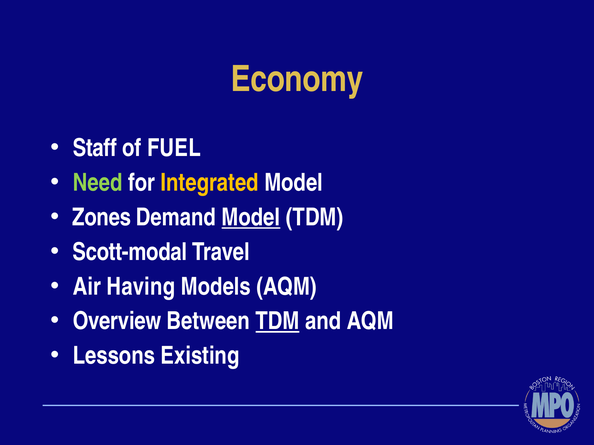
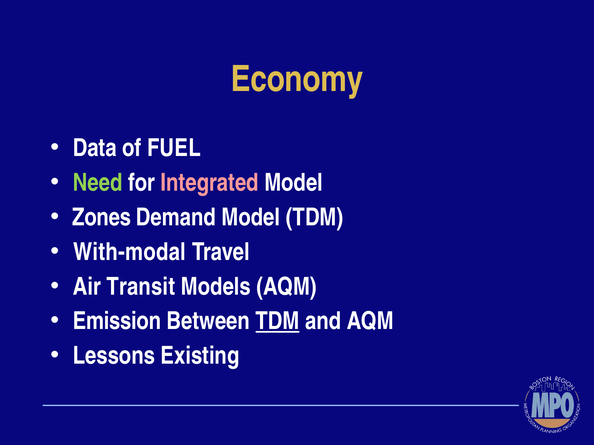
Staff: Staff -> Data
Integrated colour: yellow -> pink
Model at (251, 218) underline: present -> none
Scott-modal: Scott-modal -> With-modal
Having: Having -> Transit
Overview: Overview -> Emission
